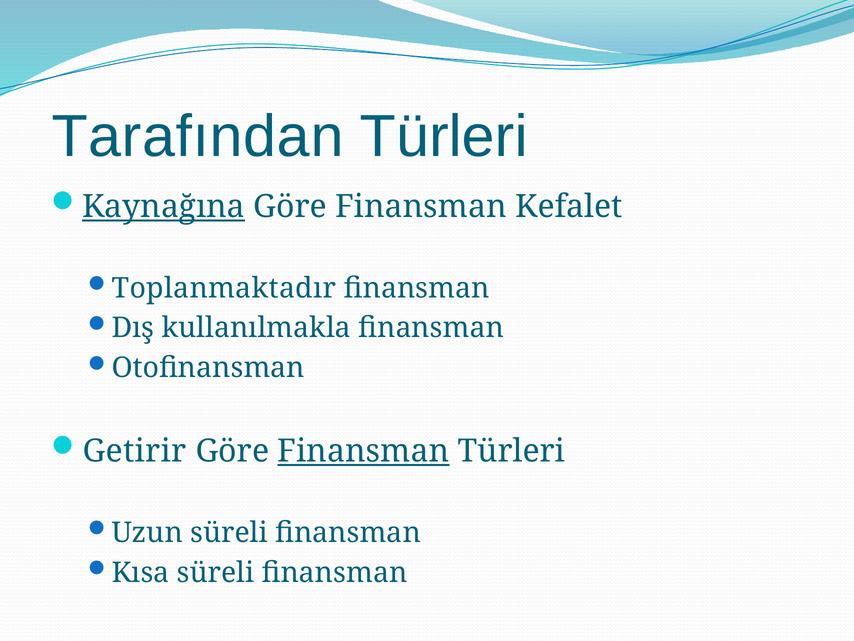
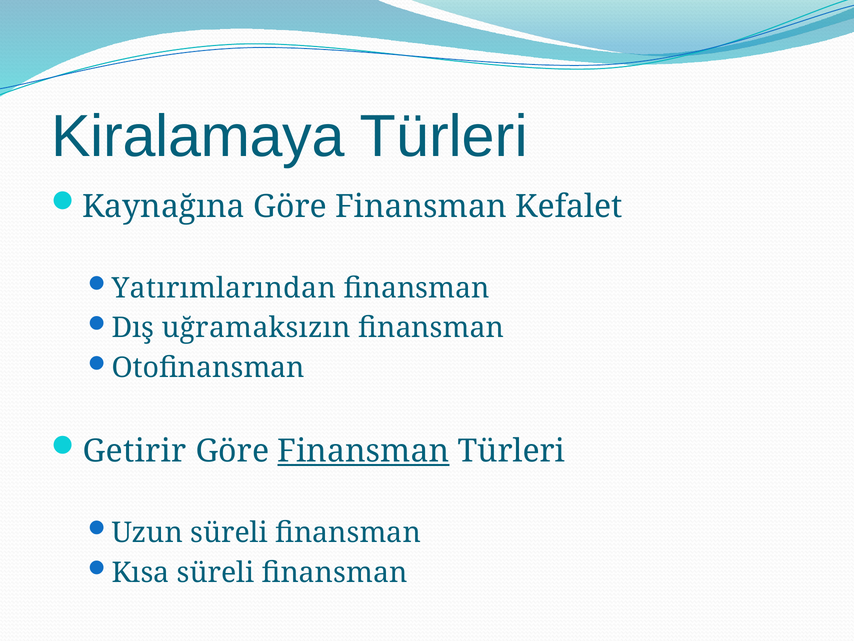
Tarafından: Tarafından -> Kiralamaya
Kaynağına underline: present -> none
Toplanmaktadır: Toplanmaktadır -> Yatırımlarından
kullanılmakla: kullanılmakla -> uğramaksızın
